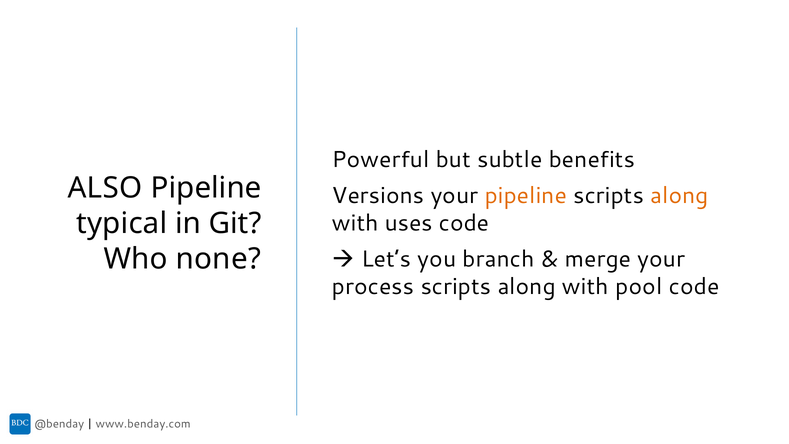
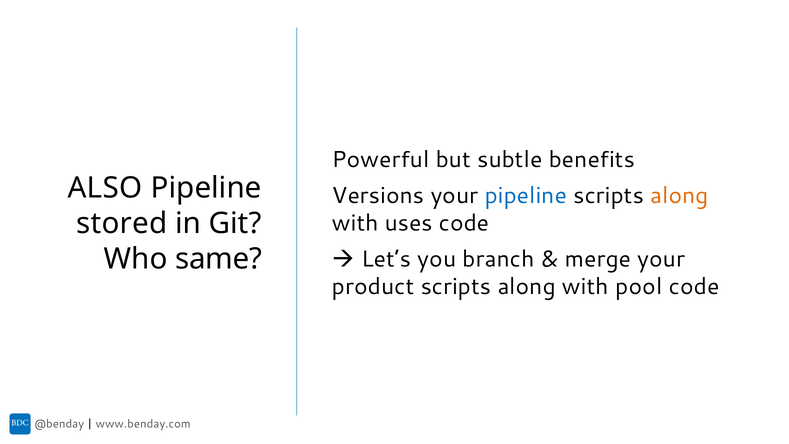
pipeline at (526, 195) colour: orange -> blue
typical: typical -> stored
none: none -> same
process: process -> product
